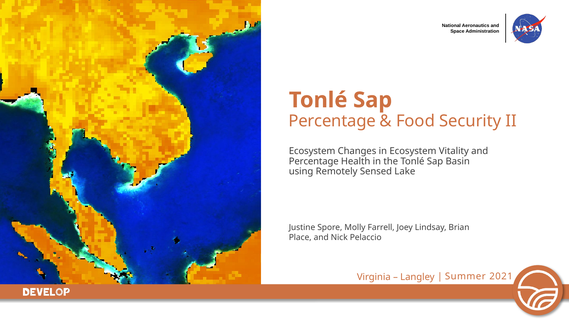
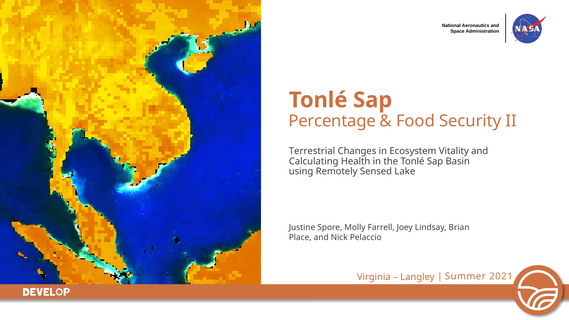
Ecosystem at (312, 151): Ecosystem -> Terrestrial
Percentage at (314, 161): Percentage -> Calculating
